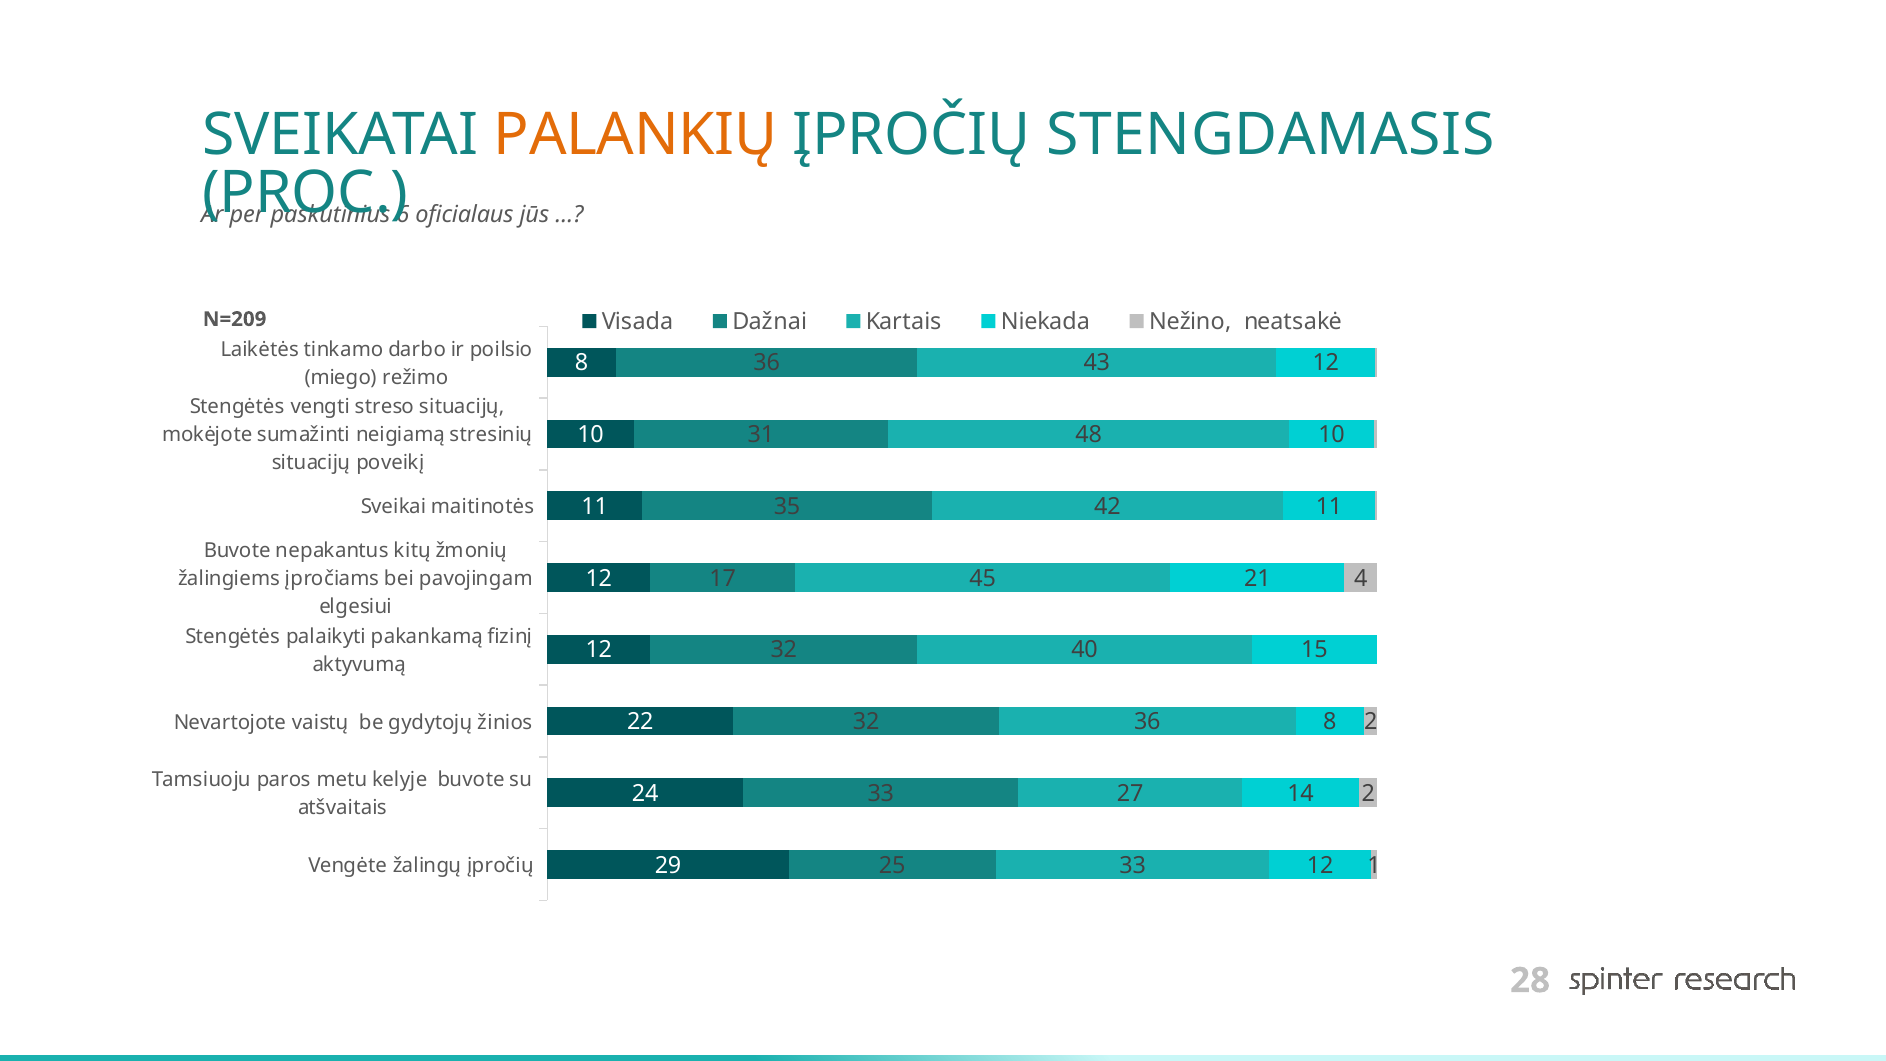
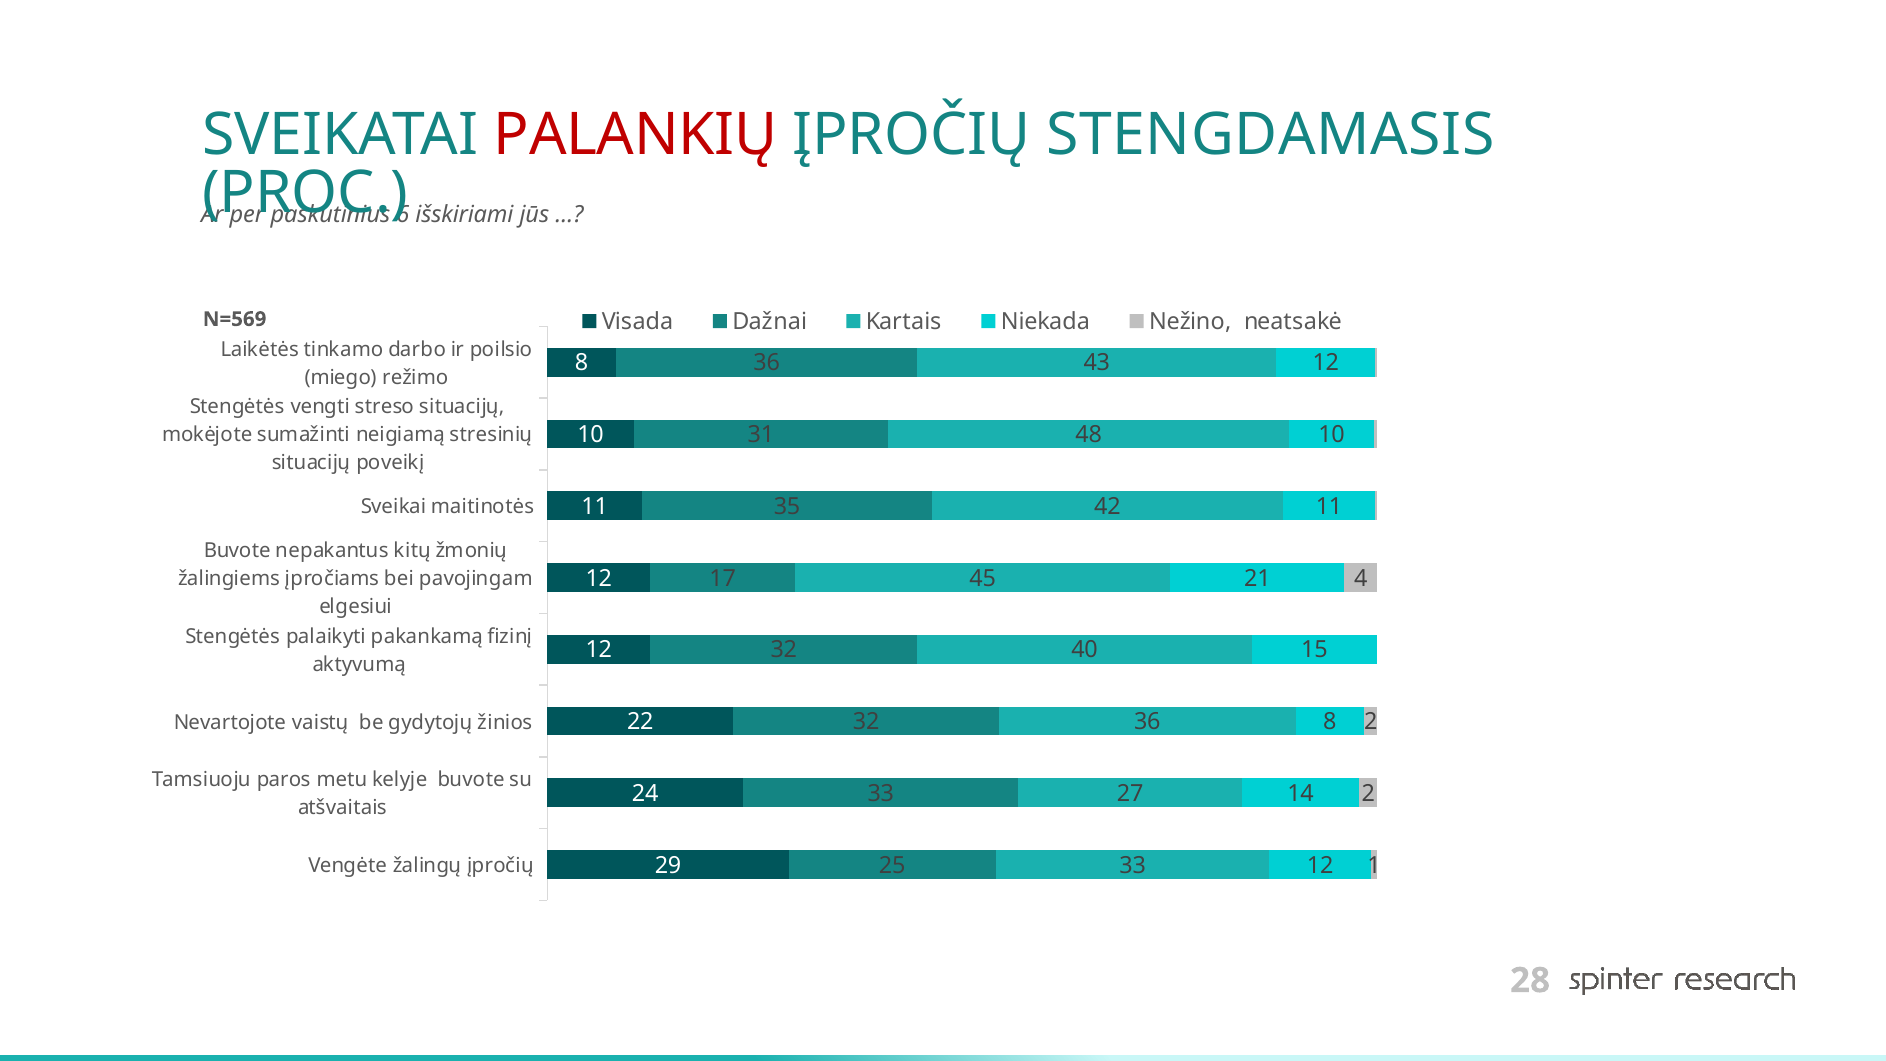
PALANKIŲ colour: orange -> red
oficialaus: oficialaus -> išskiriami
N=209: N=209 -> N=569
